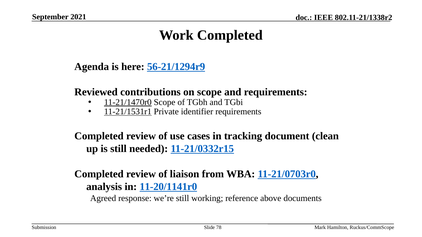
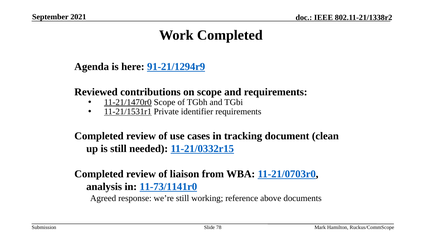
56-21/1294r9: 56-21/1294r9 -> 91-21/1294r9
11-20/1141r0: 11-20/1141r0 -> 11-73/1141r0
